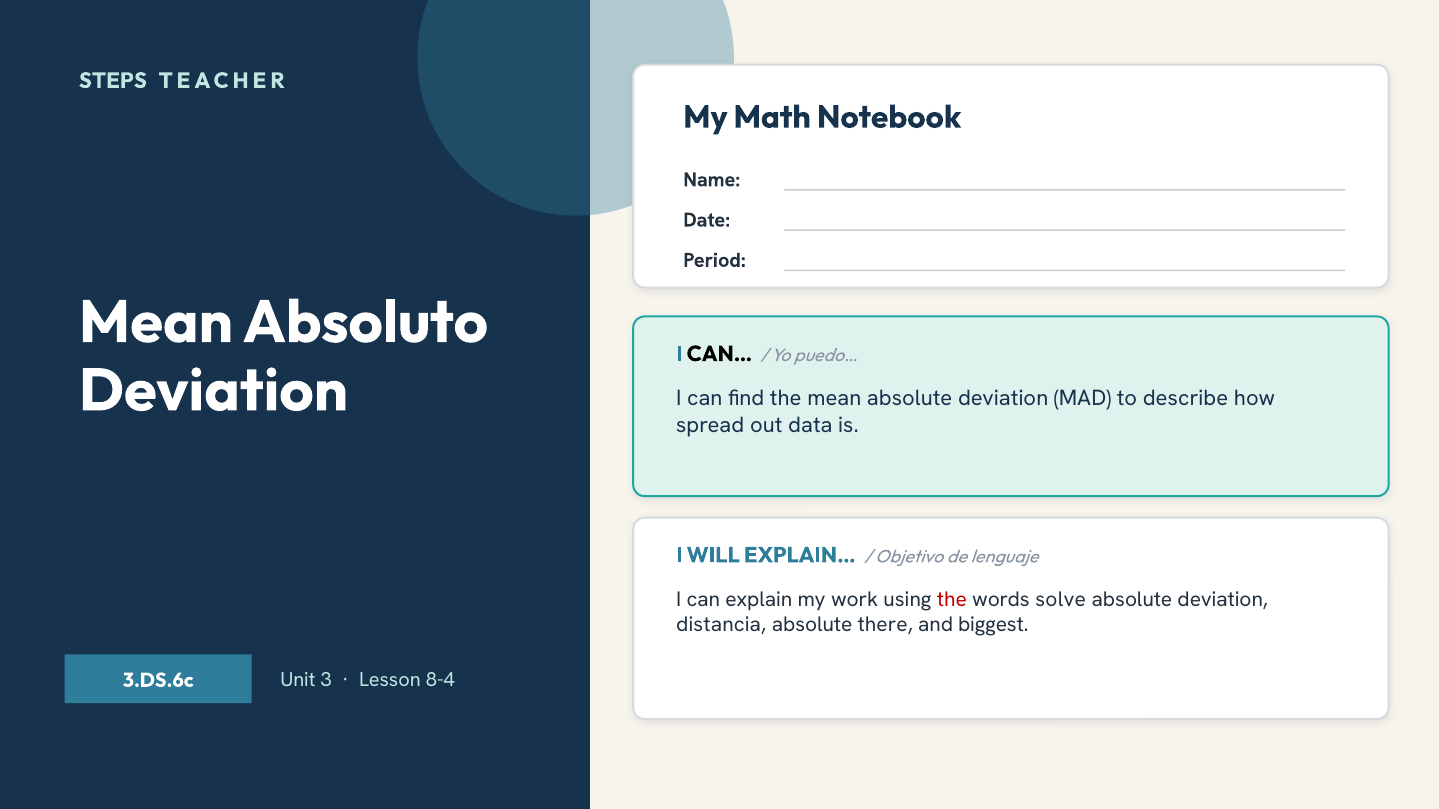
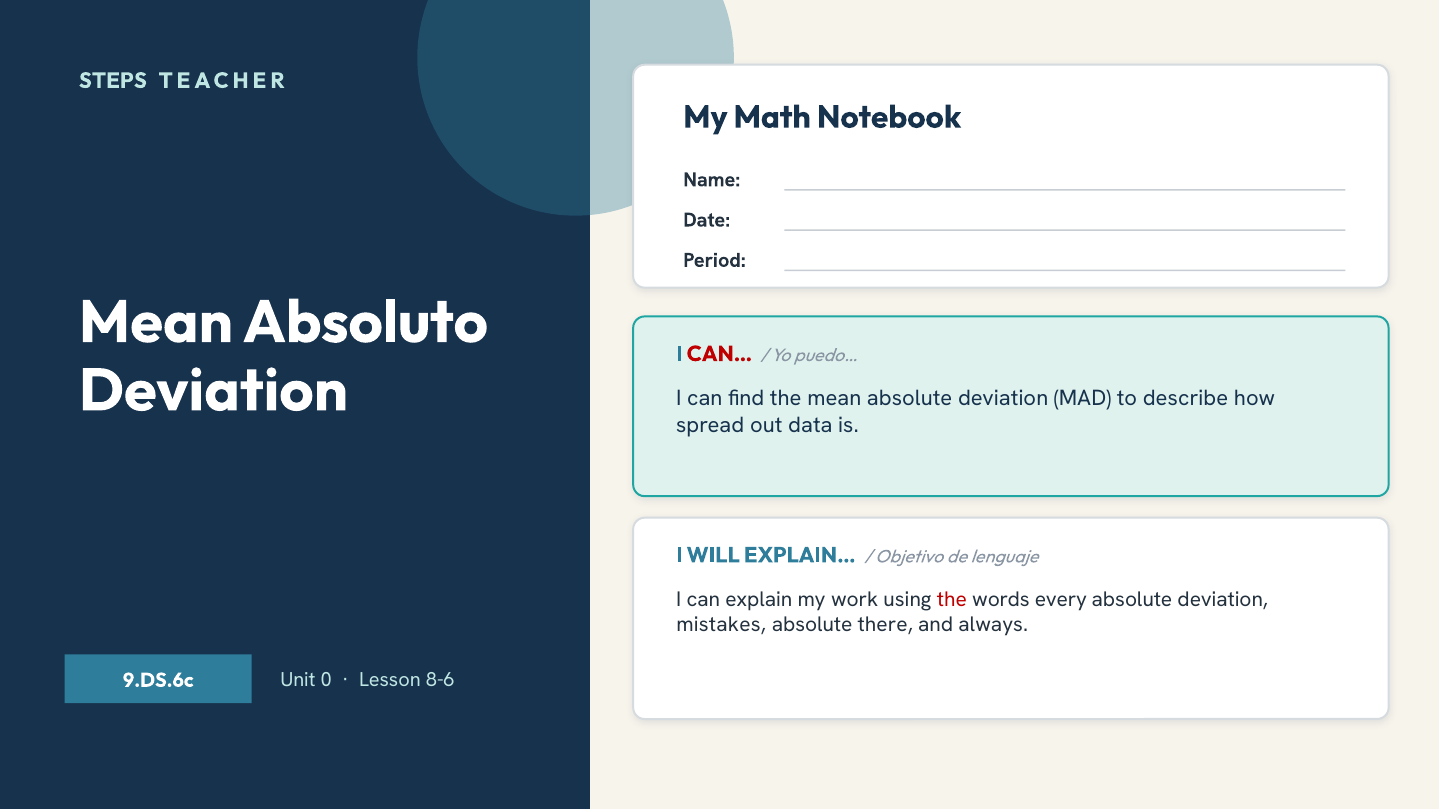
CAN… colour: black -> red
solve: solve -> every
distancia: distancia -> mistakes
biggest: biggest -> always
3.DS.6c: 3.DS.6c -> 9.DS.6c
3: 3 -> 0
8-4: 8-4 -> 8-6
